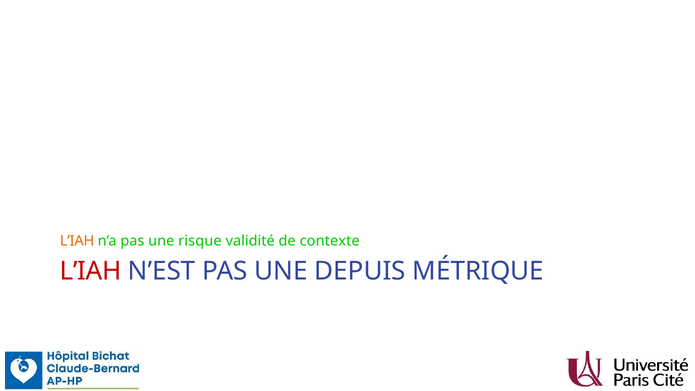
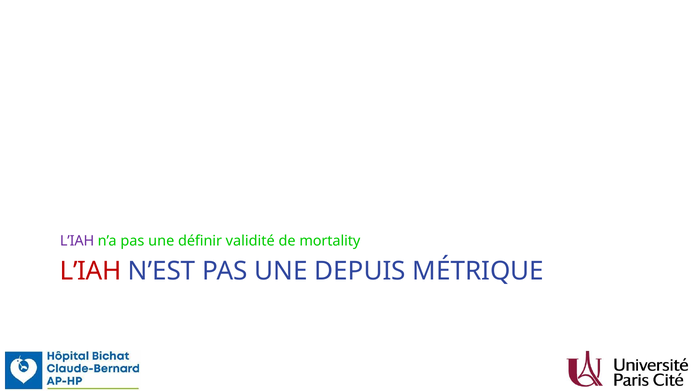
L’IAH at (77, 241) colour: orange -> purple
risque: risque -> définir
contexte: contexte -> mortality
